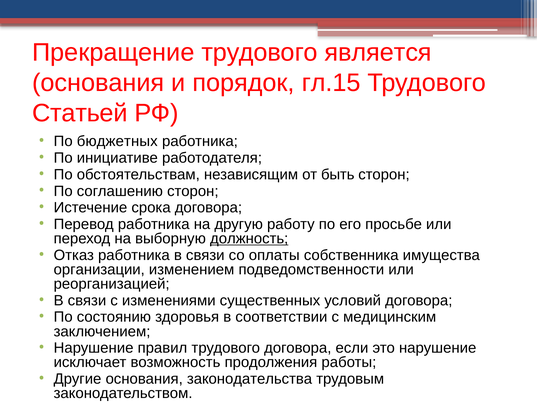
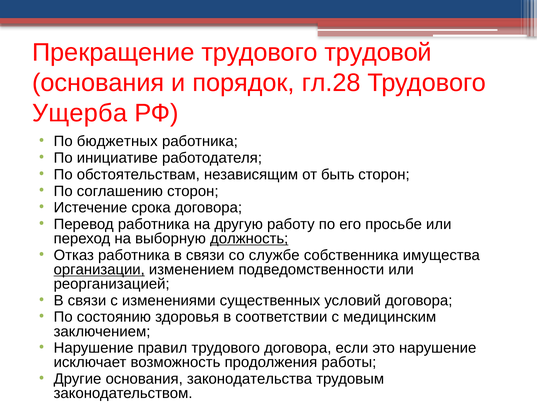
является: является -> трудовой
гл.15: гл.15 -> гл.28
Статьей: Статьей -> Ущерба
оплаты: оплаты -> службе
организации underline: none -> present
